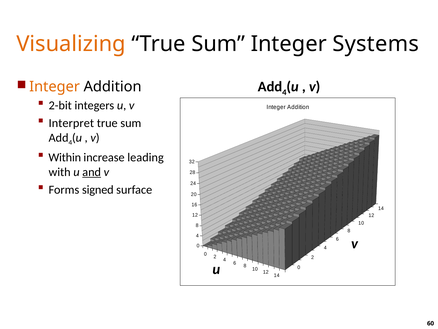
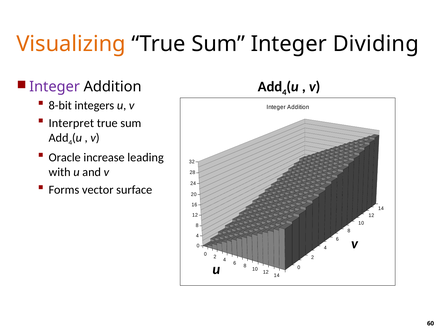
Systems: Systems -> Dividing
Integer at (55, 87) colour: orange -> purple
2-bit: 2-bit -> 8-bit
Within: Within -> Oracle
and underline: present -> none
signed: signed -> vector
